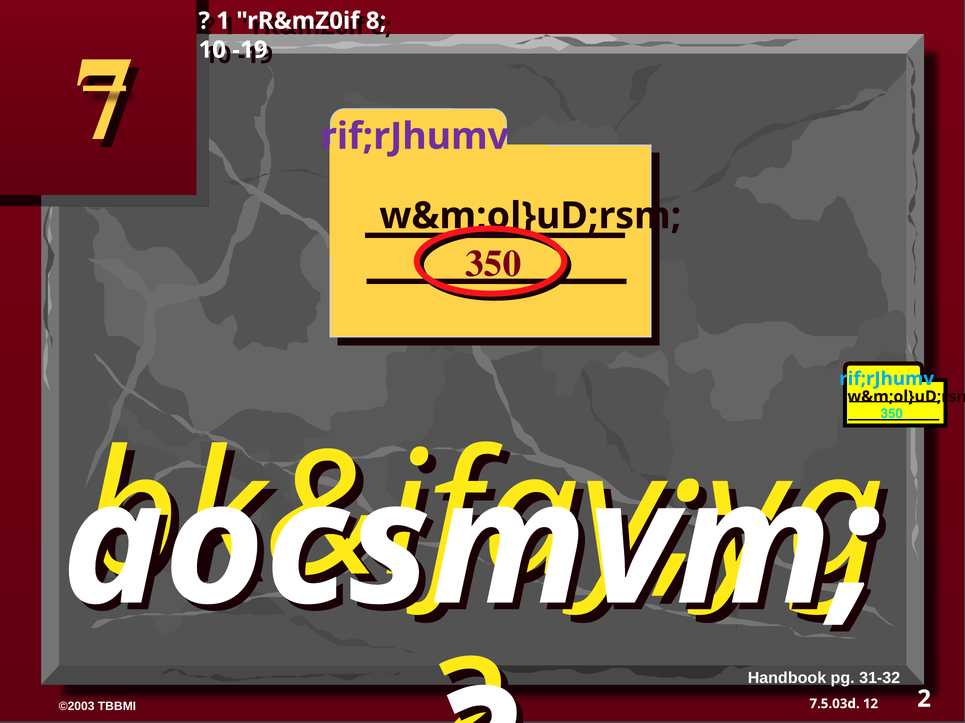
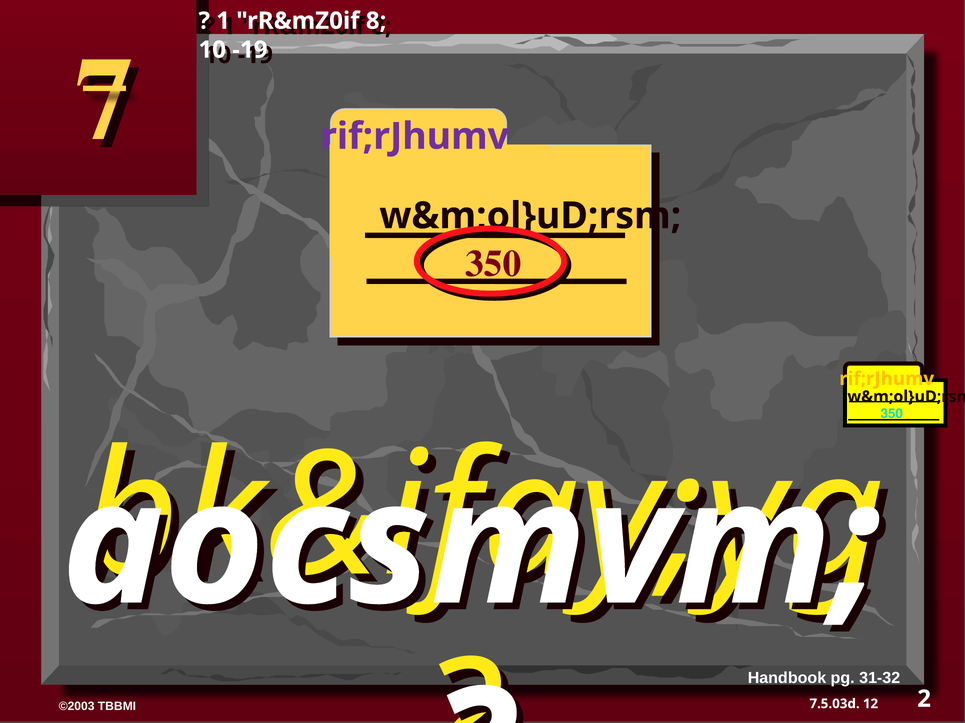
rif;rJhumv at (887, 379) colour: light blue -> yellow
